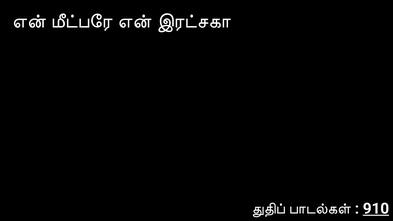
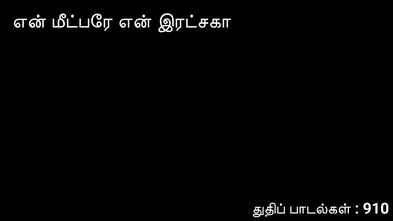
910 underline: present -> none
